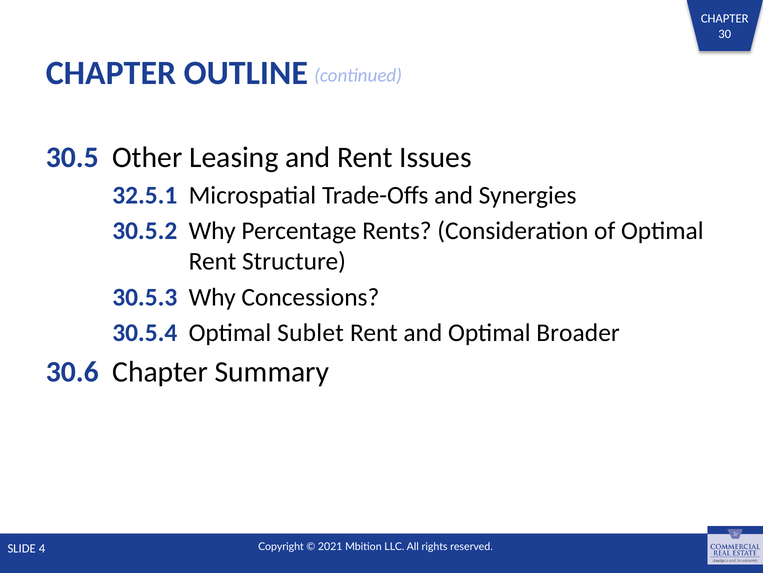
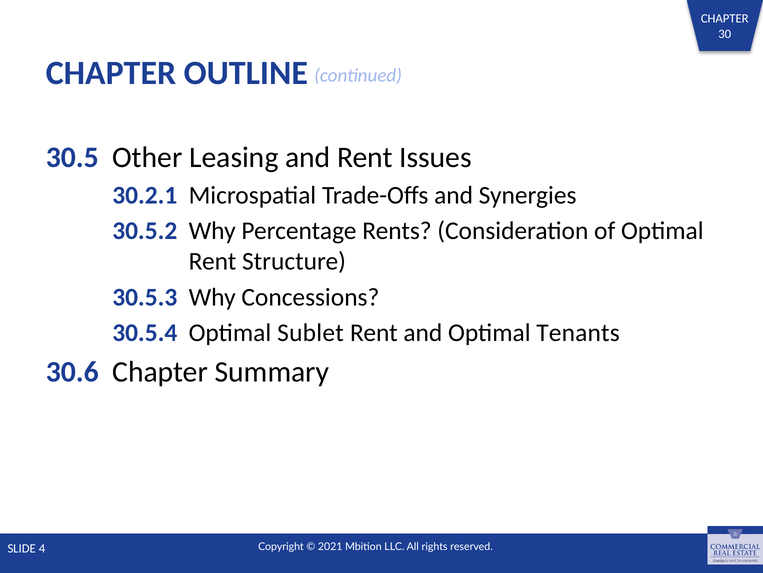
32.5.1: 32.5.1 -> 30.2.1
Broader: Broader -> Tenants
